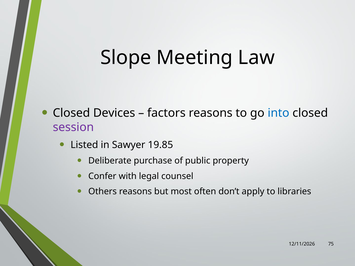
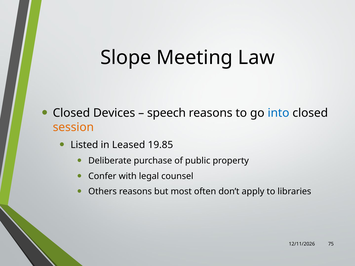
factors: factors -> speech
session colour: purple -> orange
Sawyer: Sawyer -> Leased
